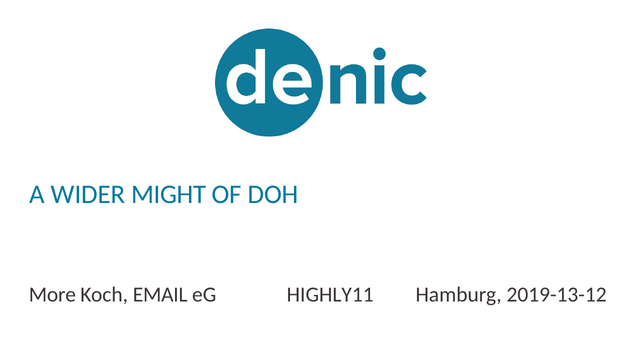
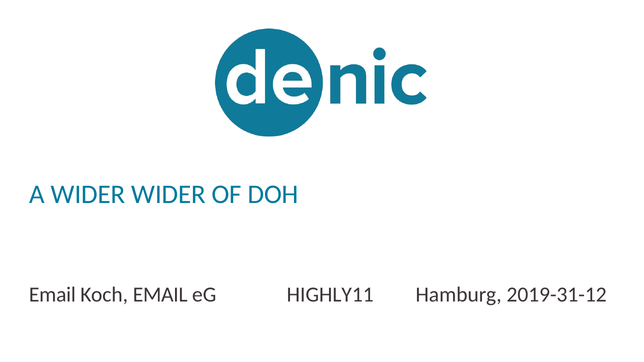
WIDER MIGHT: MIGHT -> WIDER
More at (52, 295): More -> Email
2019-13-12: 2019-13-12 -> 2019-31-12
